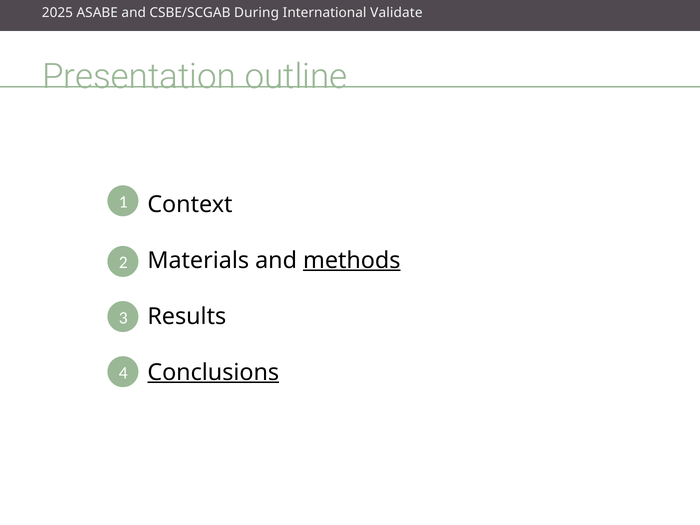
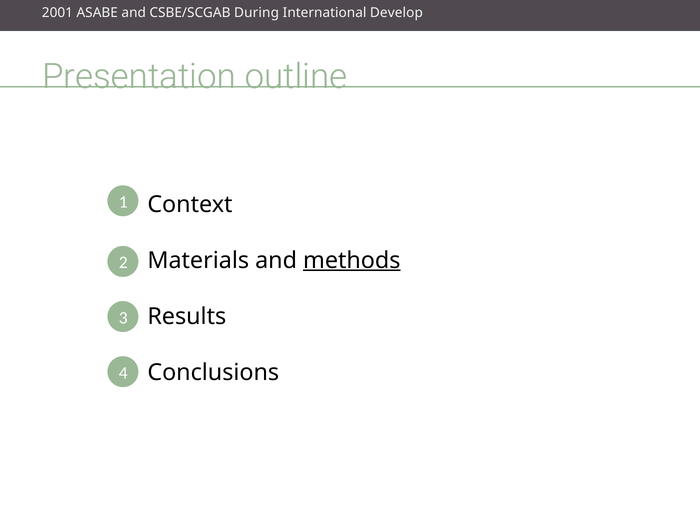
2025: 2025 -> 2001
Validate: Validate -> Develop
Conclusions underline: present -> none
